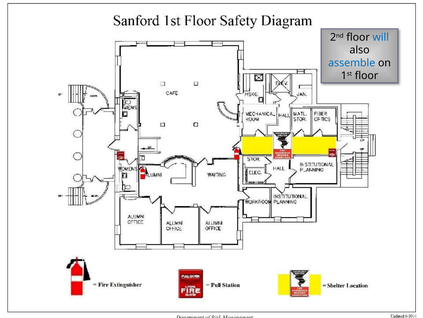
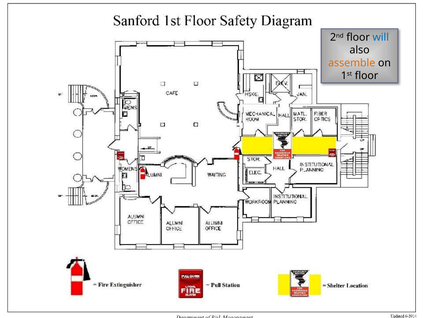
assemble colour: blue -> orange
